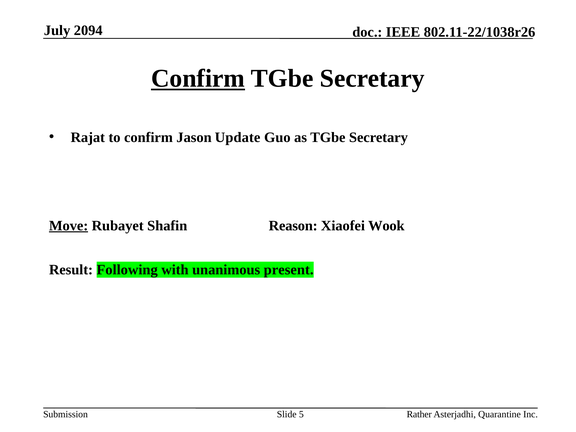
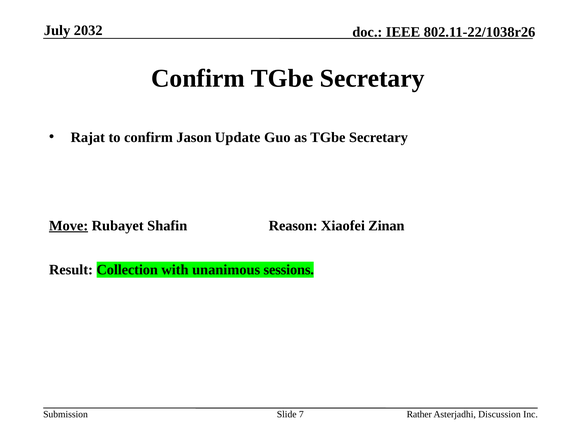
2094: 2094 -> 2032
Confirm at (198, 79) underline: present -> none
Wook: Wook -> Zinan
Following: Following -> Collection
present: present -> sessions
5: 5 -> 7
Quarantine: Quarantine -> Discussion
